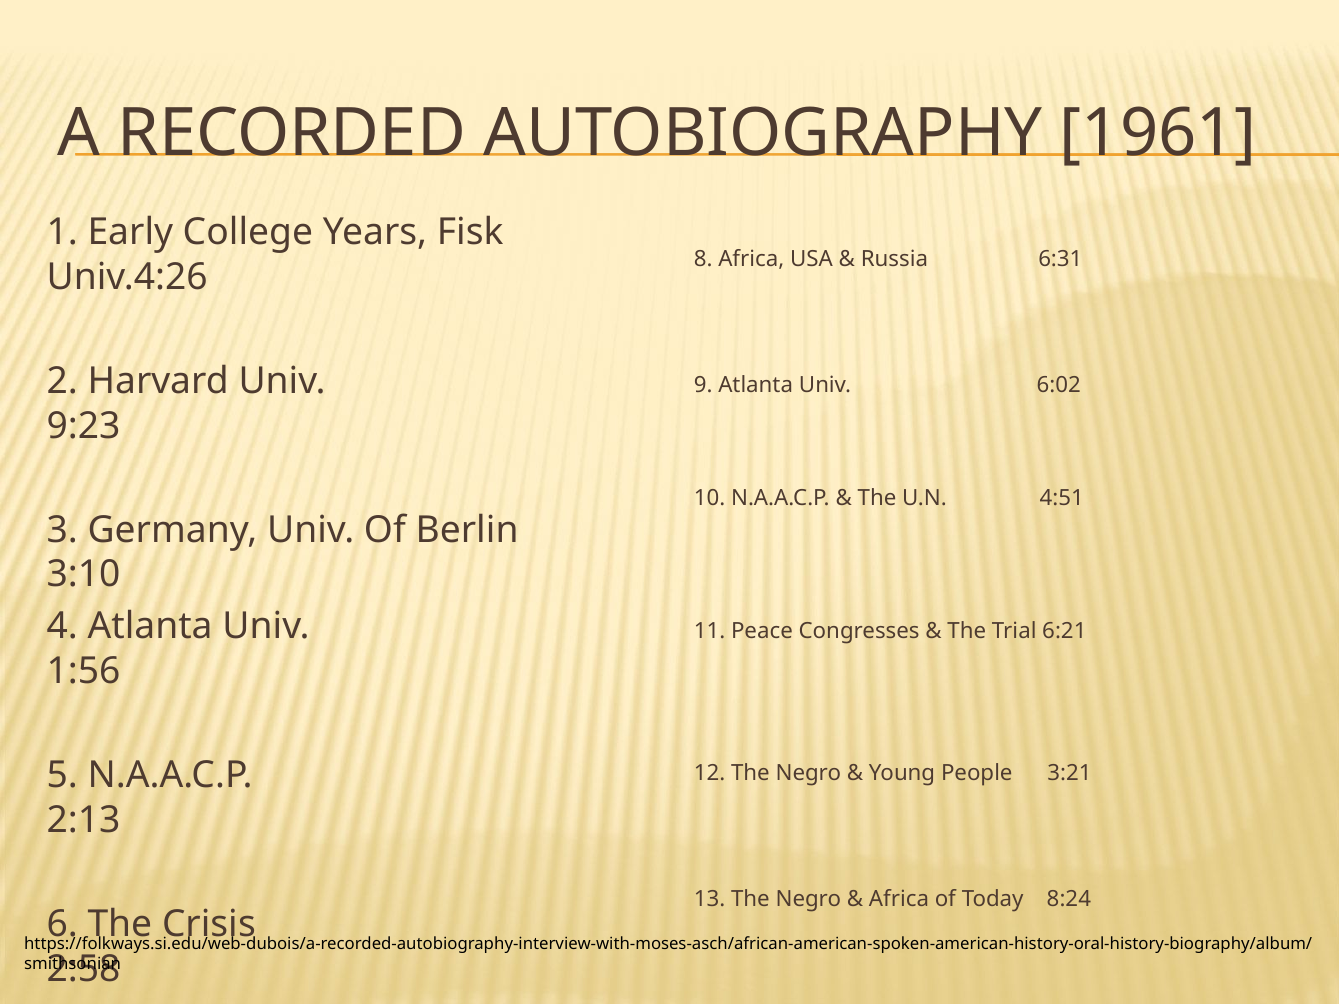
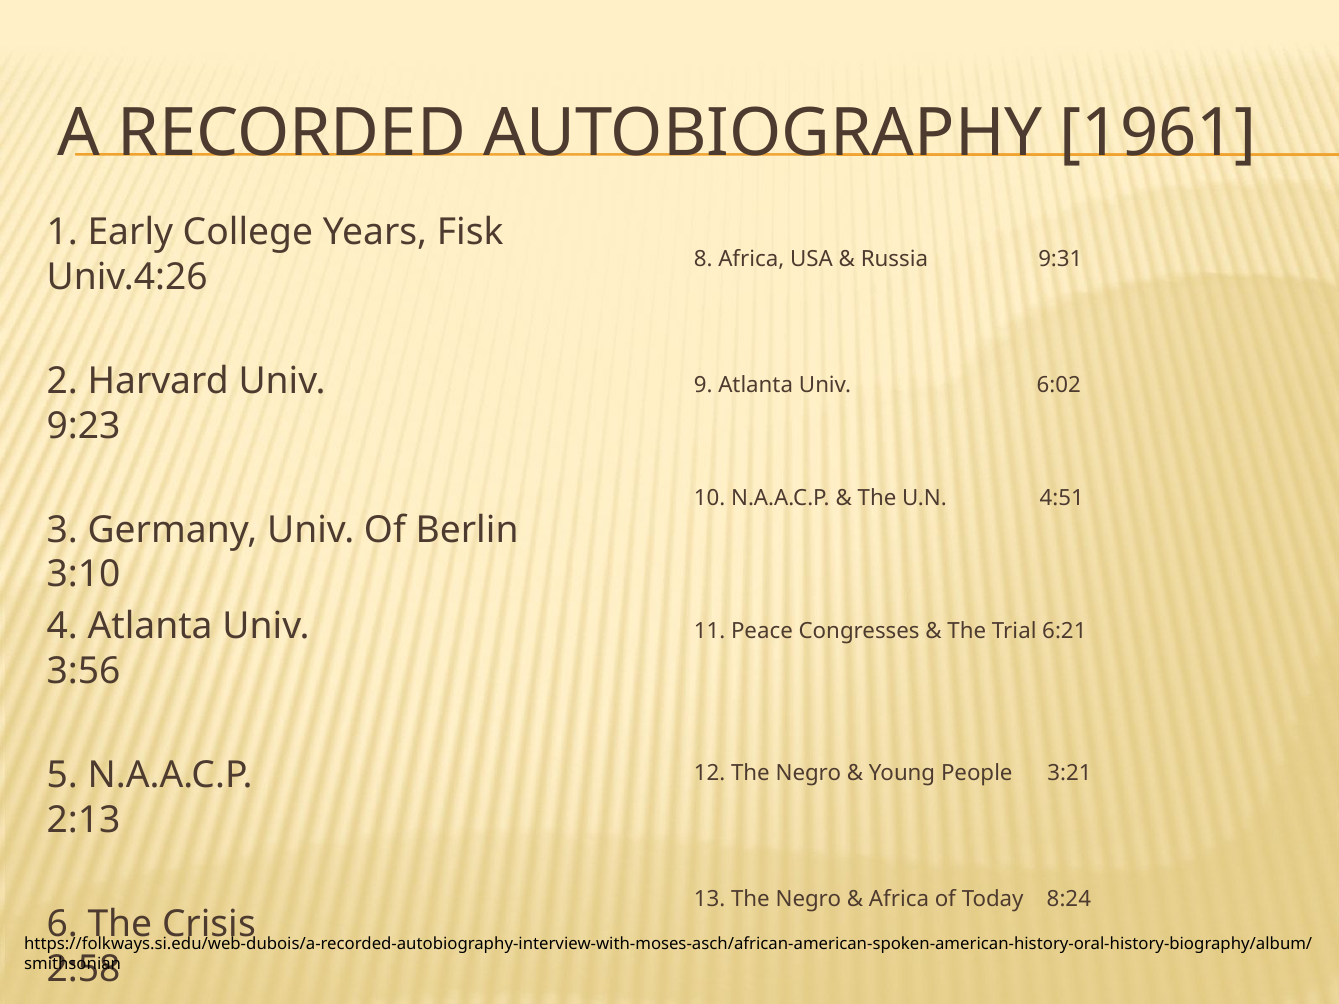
6:31: 6:31 -> 9:31
1:56: 1:56 -> 3:56
